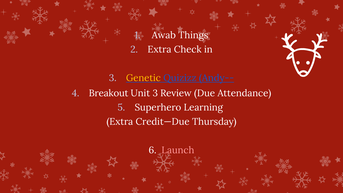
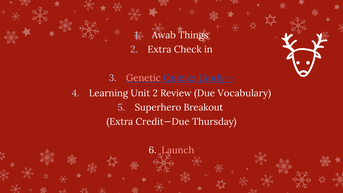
Genetic colour: yellow -> pink
Breakout: Breakout -> Learning
Unit 3: 3 -> 2
Attendance: Attendance -> Vocabulary
Learning: Learning -> Breakout
